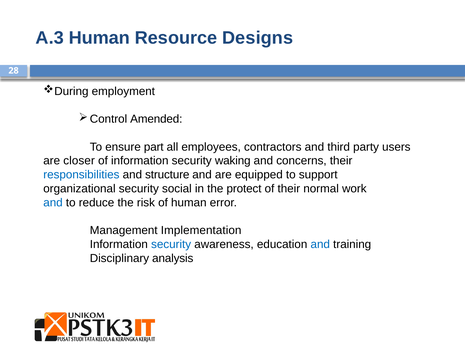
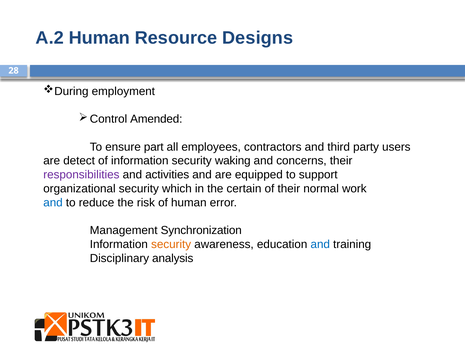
A.3: A.3 -> A.2
closer: closer -> detect
responsibilities colour: blue -> purple
structure: structure -> activities
social: social -> which
protect: protect -> certain
Implementation: Implementation -> Synchronization
security at (171, 245) colour: blue -> orange
